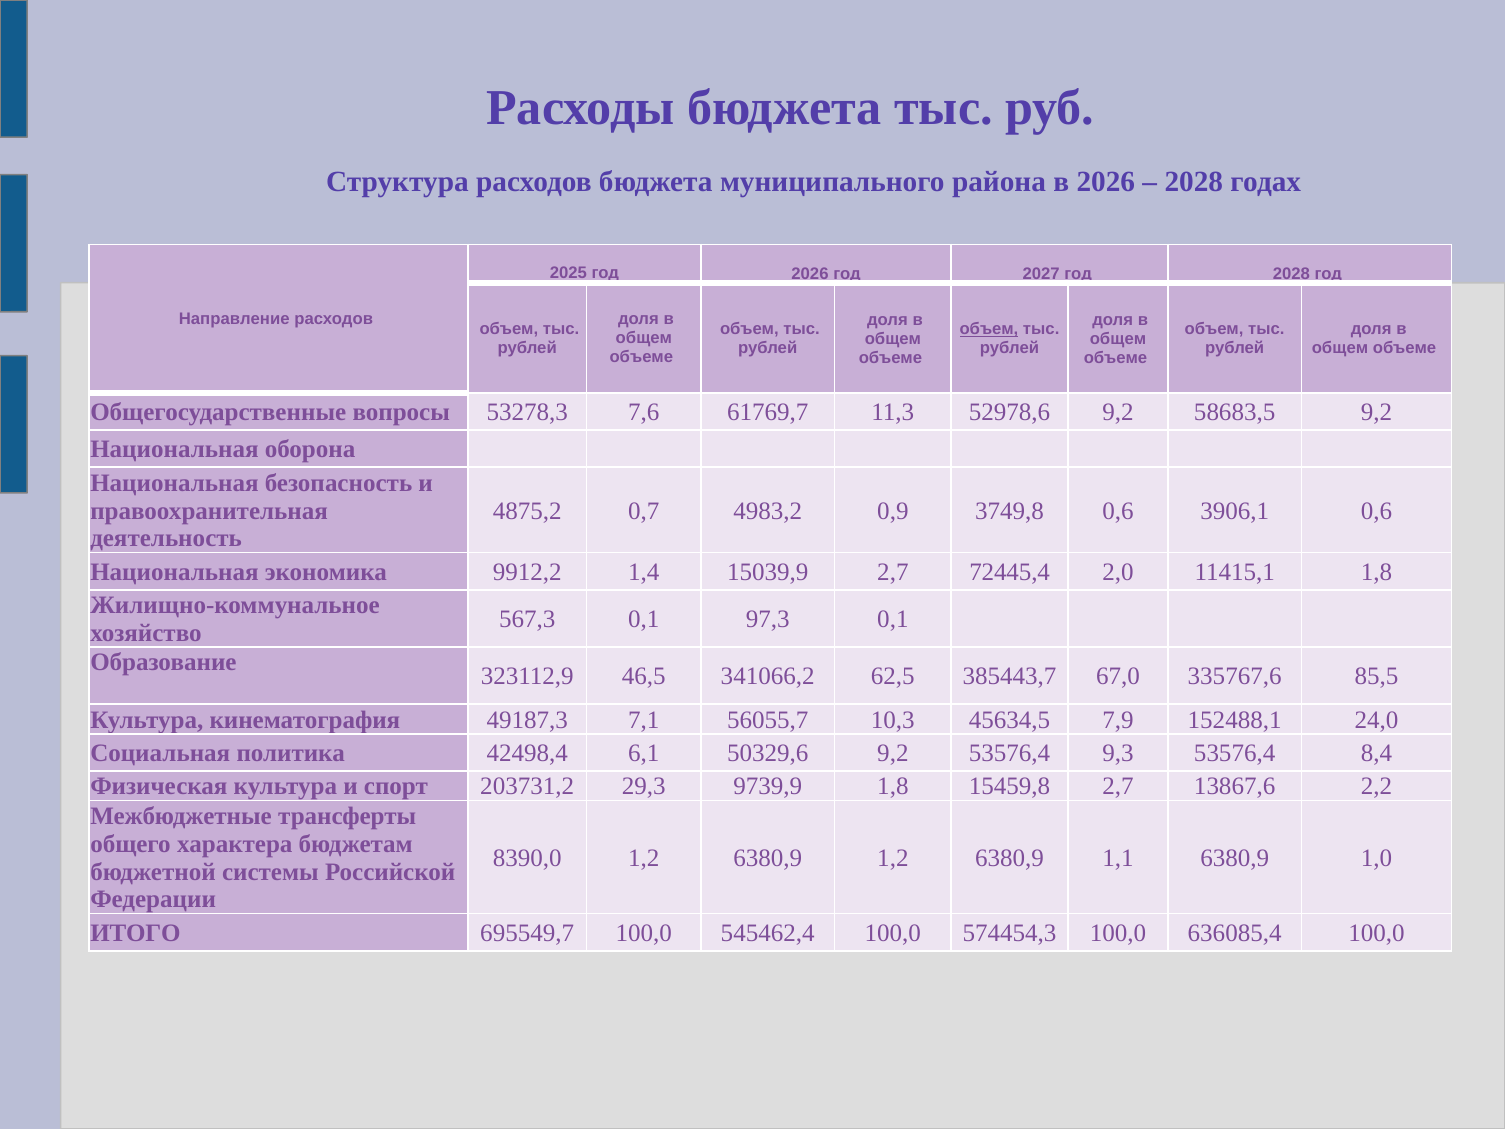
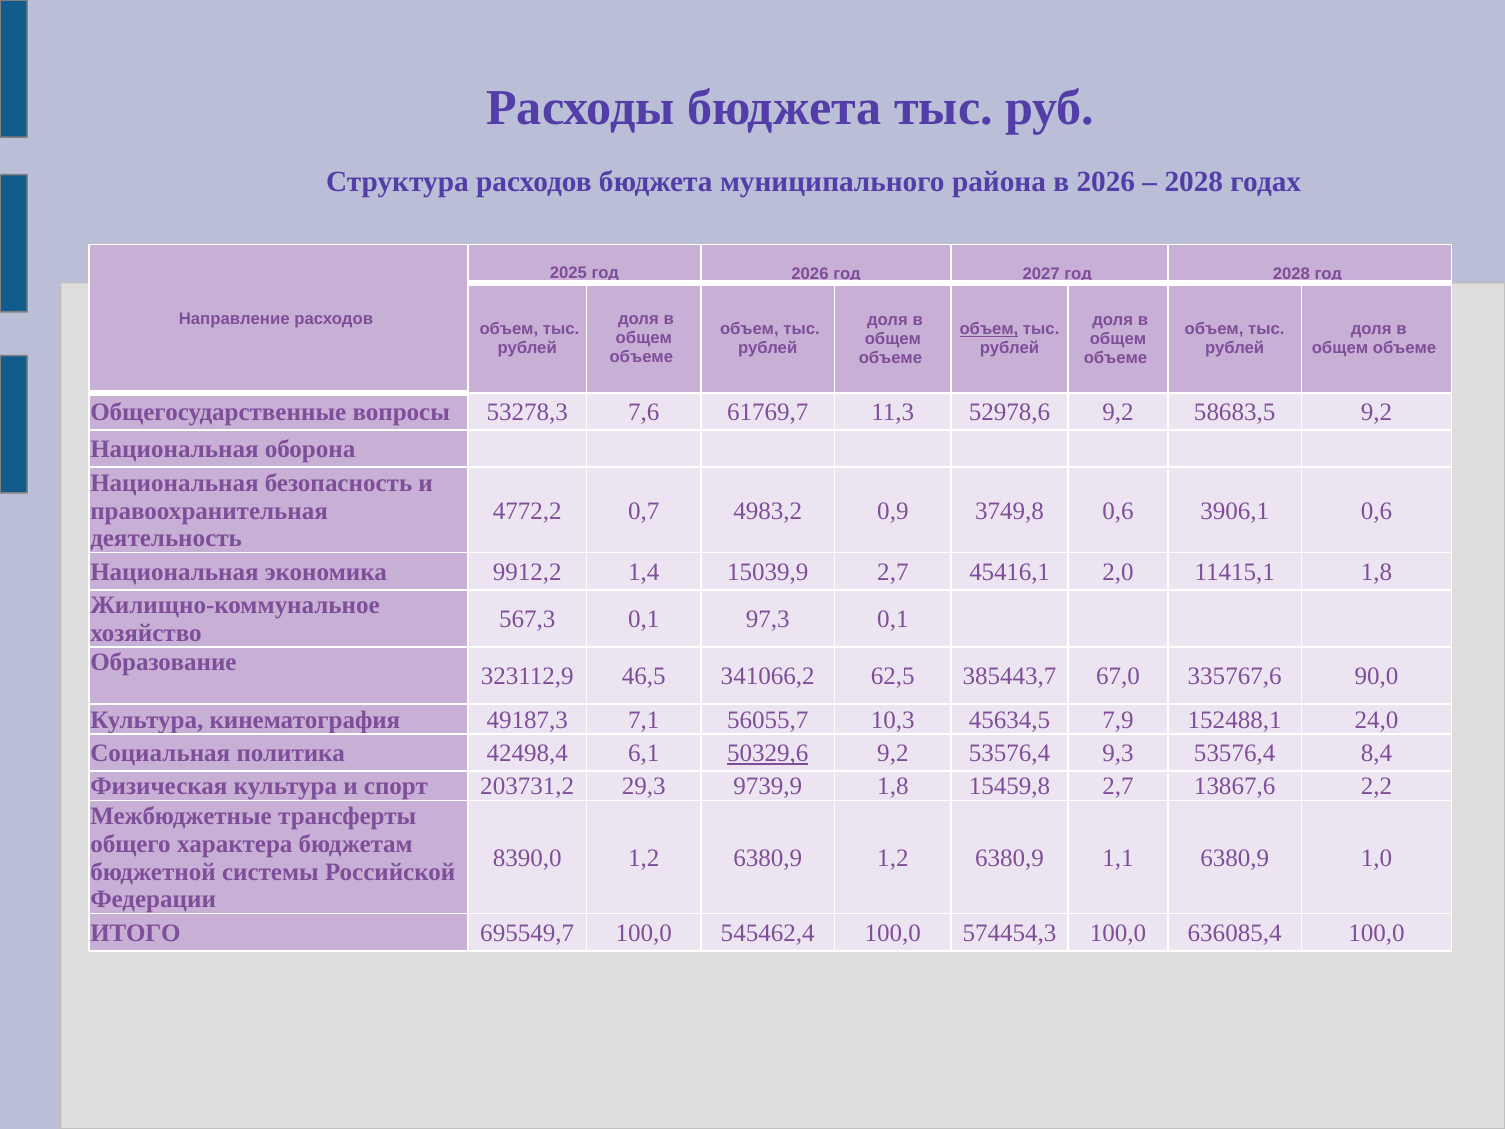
4875,2: 4875,2 -> 4772,2
72445,4: 72445,4 -> 45416,1
85,5: 85,5 -> 90,0
50329,6 underline: none -> present
